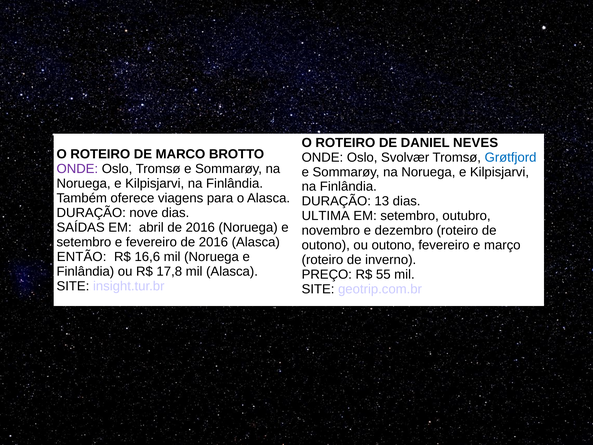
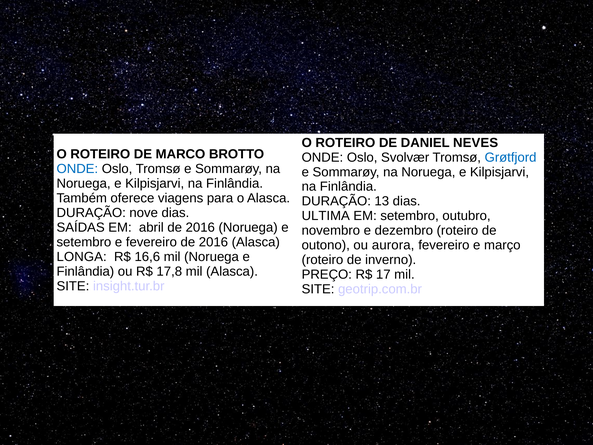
ONDE at (77, 169) colour: purple -> blue
ou outono: outono -> aurora
ENTÃO: ENTÃO -> LONGA
55: 55 -> 17
